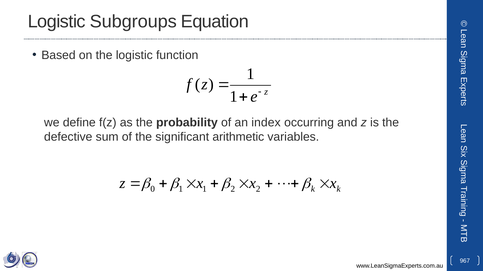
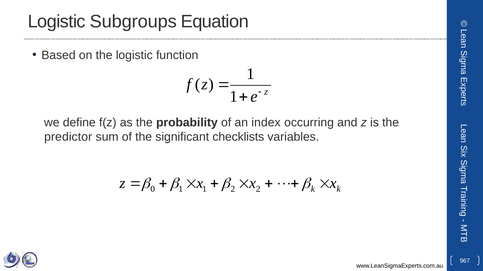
defective: defective -> predictor
arithmetic: arithmetic -> checklists
